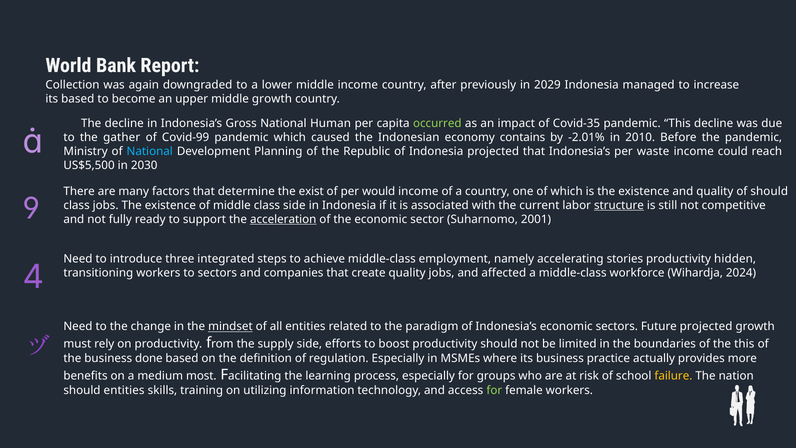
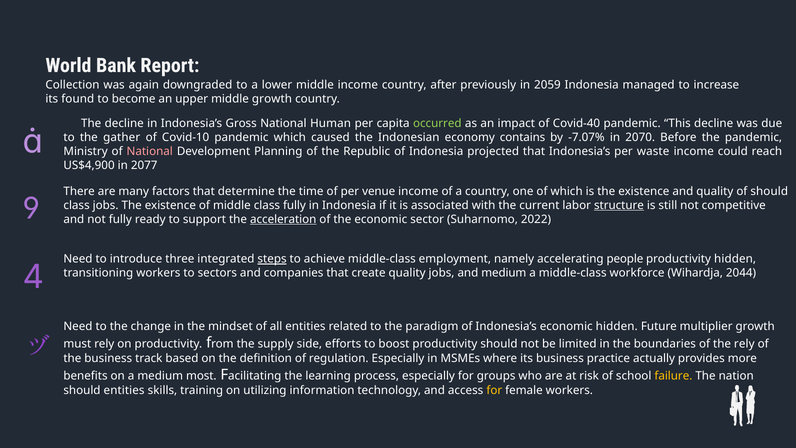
2029: 2029 -> 2059
its based: based -> found
Covid-35: Covid-35 -> Covid-40
Covid-99: Covid-99 -> Covid-10
-2.01%: -2.01% -> -7.07%
2010: 2010 -> 2070
National at (150, 151) colour: light blue -> pink
US$5,500: US$5,500 -> US$4,900
2030: 2030 -> 2077
exist: exist -> time
would: would -> venue
class side: side -> fully
2001: 2001 -> 2022
steps underline: none -> present
stories: stories -> people
and affected: affected -> medium
2024: 2024 -> 2044
mindset underline: present -> none
economic sectors: sectors -> hidden
Future projected: projected -> multiplier
the this: this -> rely
done: done -> track
for at (494, 390) colour: light green -> yellow
